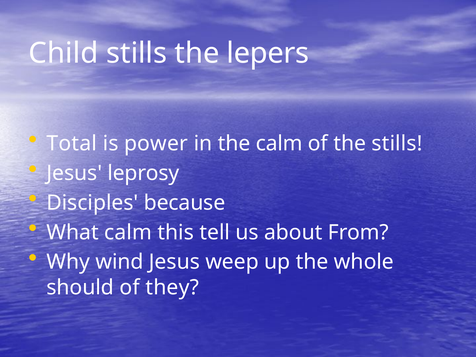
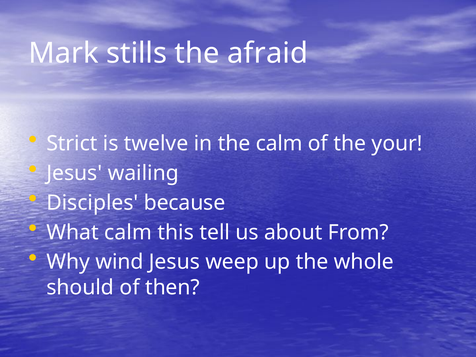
Child: Child -> Mark
lepers: lepers -> afraid
Total: Total -> Strict
power: power -> twelve
the stills: stills -> your
leprosy: leprosy -> wailing
they: they -> then
